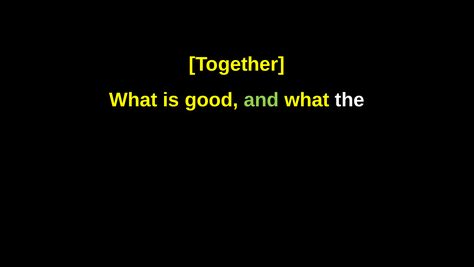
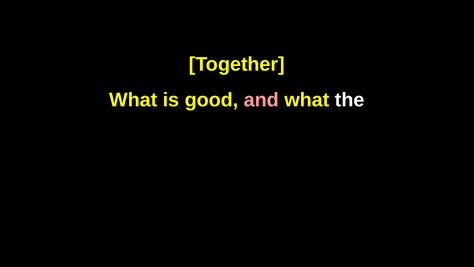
and colour: light green -> pink
